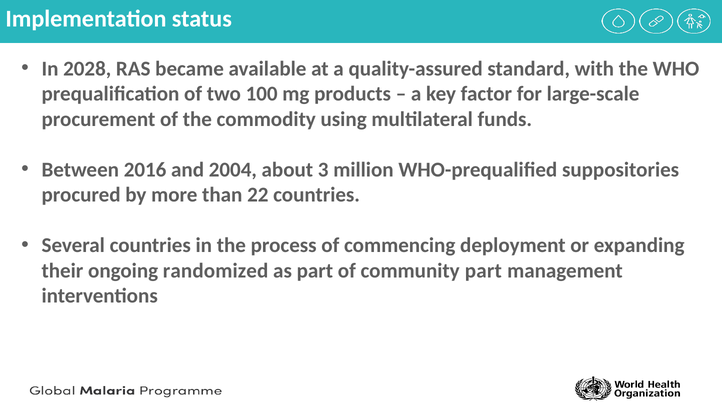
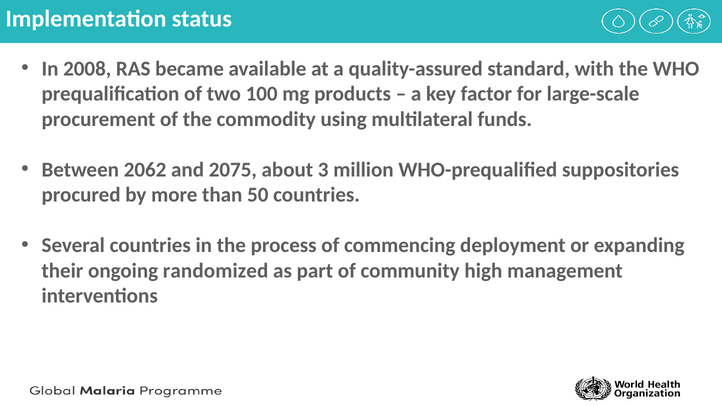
2028: 2028 -> 2008
2016: 2016 -> 2062
2004: 2004 -> 2075
22: 22 -> 50
community part: part -> high
